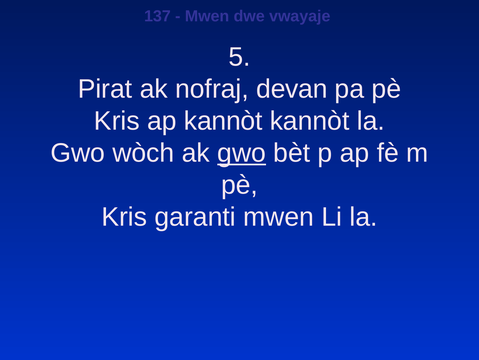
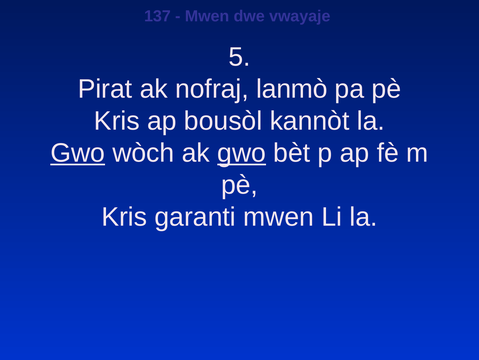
devan: devan -> lanmò
ap kannòt: kannòt -> bousòl
Gwo at (78, 153) underline: none -> present
